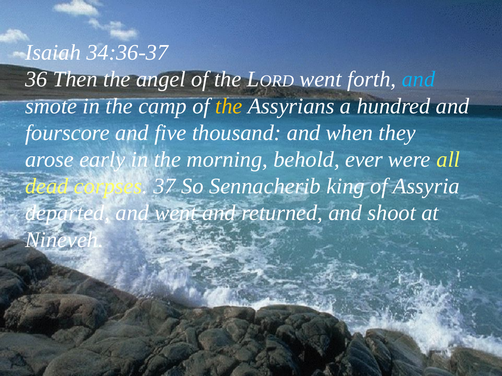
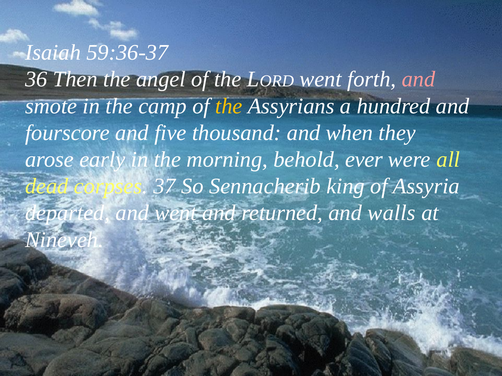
34:36-37: 34:36-37 -> 59:36-37
and at (418, 79) colour: light blue -> pink
shoot: shoot -> walls
